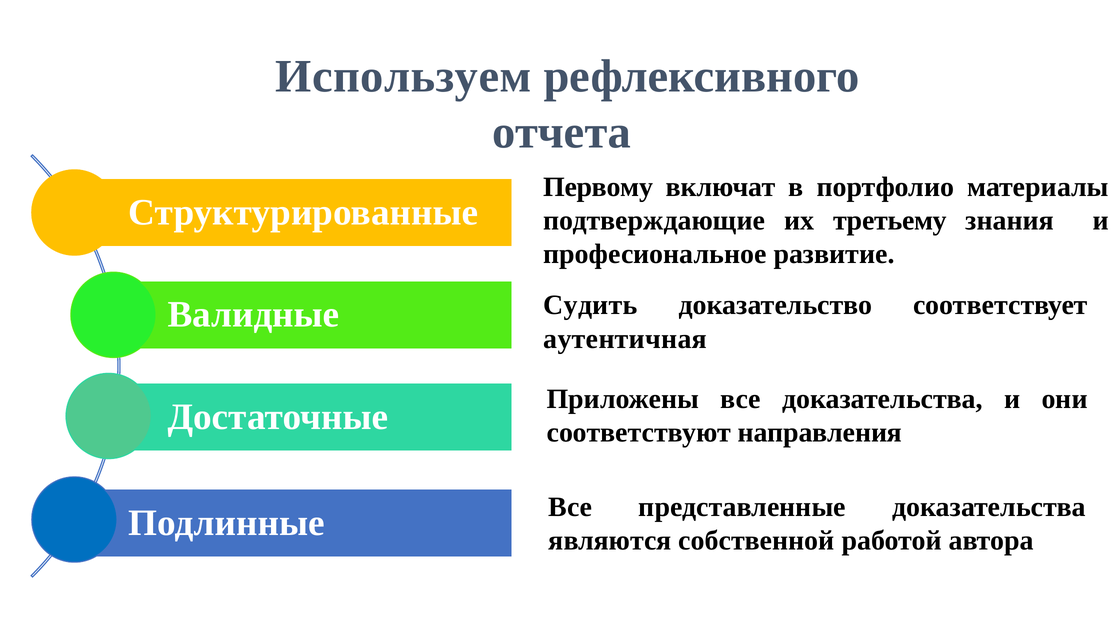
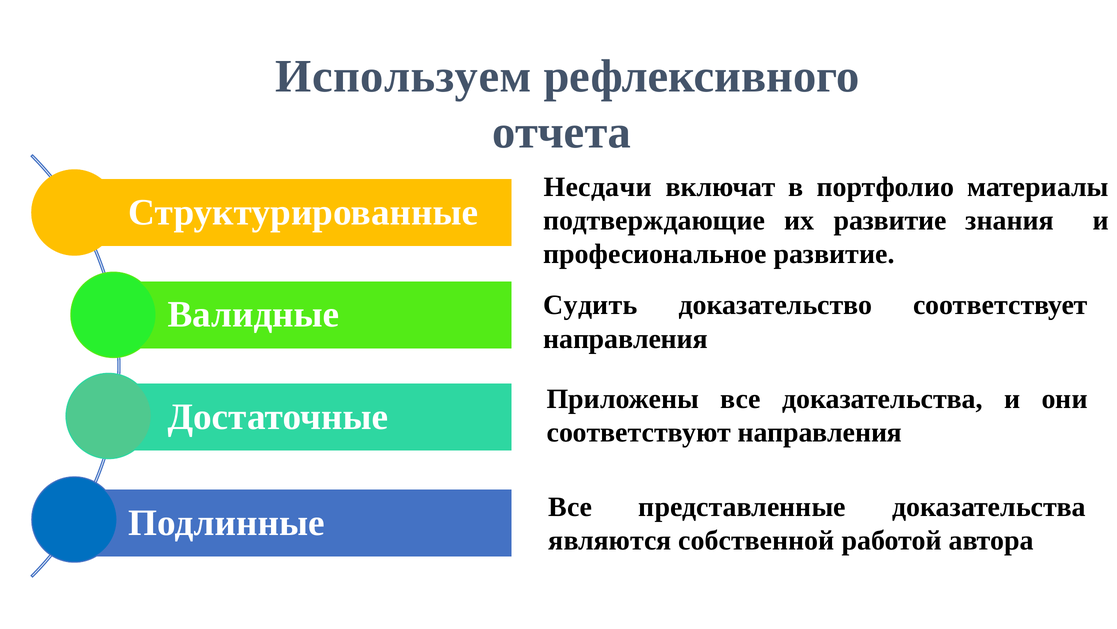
Первому: Первому -> Несдачи
их третьему: третьему -> развитие
аутентичная at (625, 338): аутентичная -> направления
